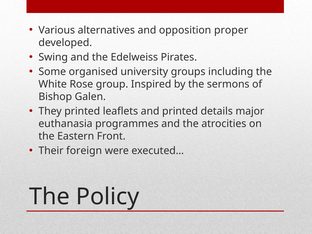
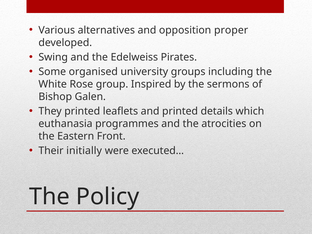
major: major -> which
foreign: foreign -> initially
